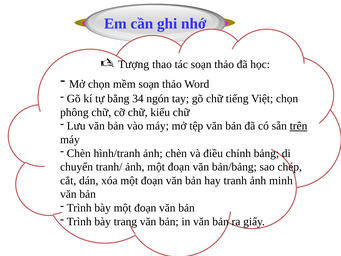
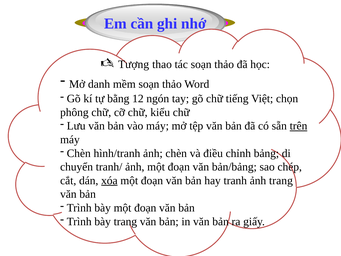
Mở chọn: chọn -> danh
34: 34 -> 12
xóa underline: none -> present
ảnh minh: minh -> trang
